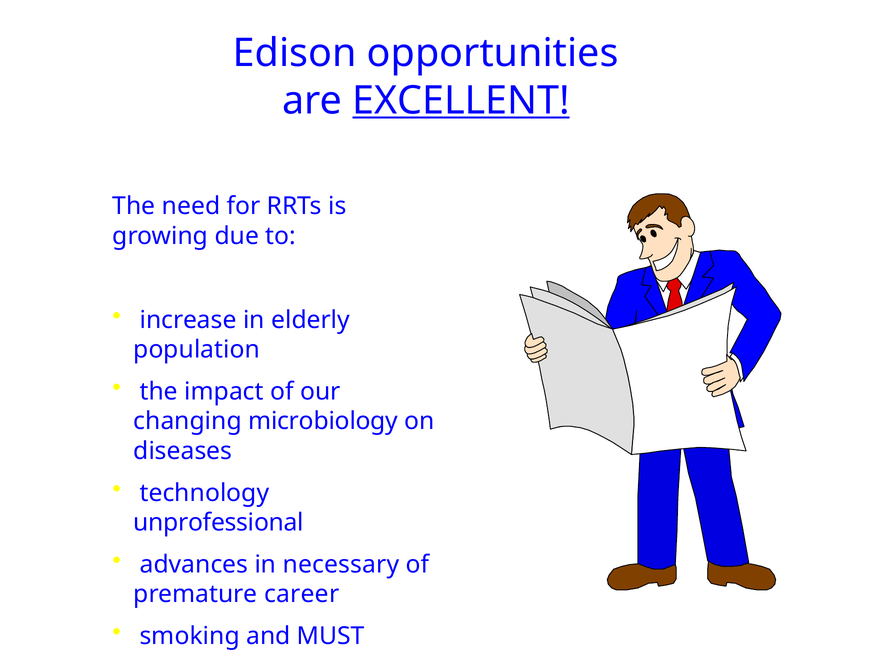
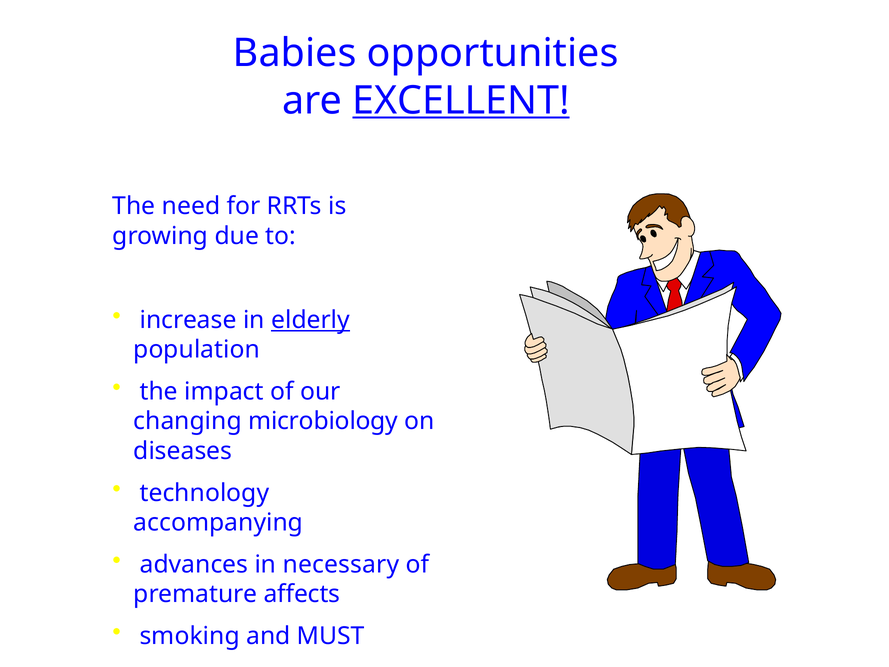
Edison: Edison -> Babies
elderly underline: none -> present
unprofessional: unprofessional -> accompanying
career: career -> affects
